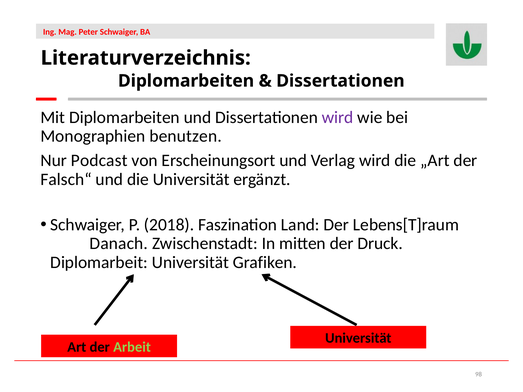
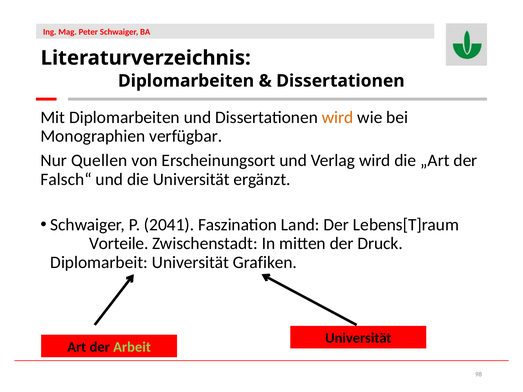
wird at (338, 117) colour: purple -> orange
benutzen: benutzen -> verfügbar
Podcast: Podcast -> Quellen
2018: 2018 -> 2041
Danach: Danach -> Vorteile
